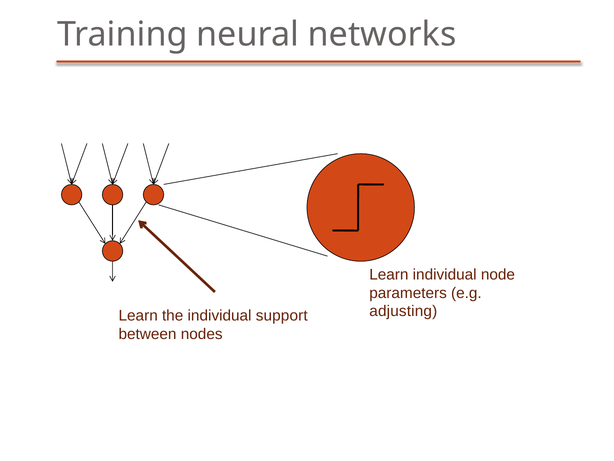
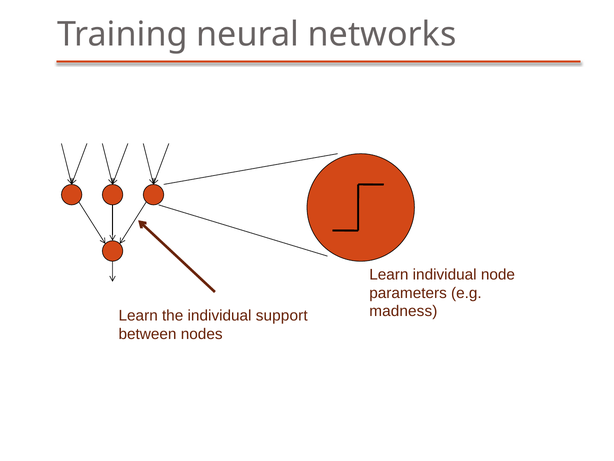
adjusting: adjusting -> madness
